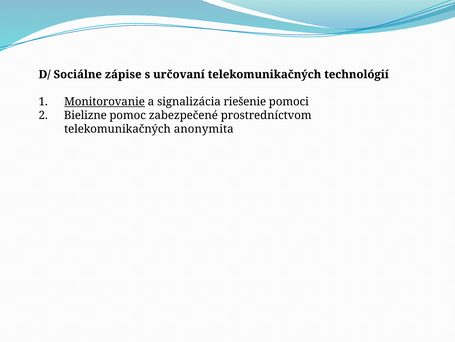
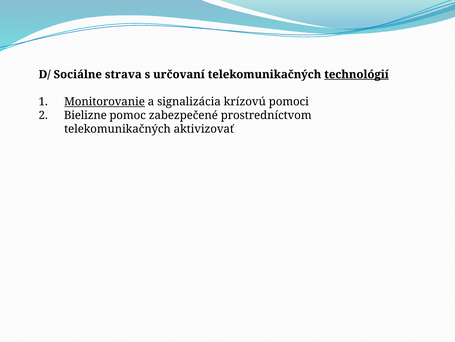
zápise: zápise -> strava
technológií underline: none -> present
riešenie: riešenie -> krízovú
anonymita: anonymita -> aktivizovať
